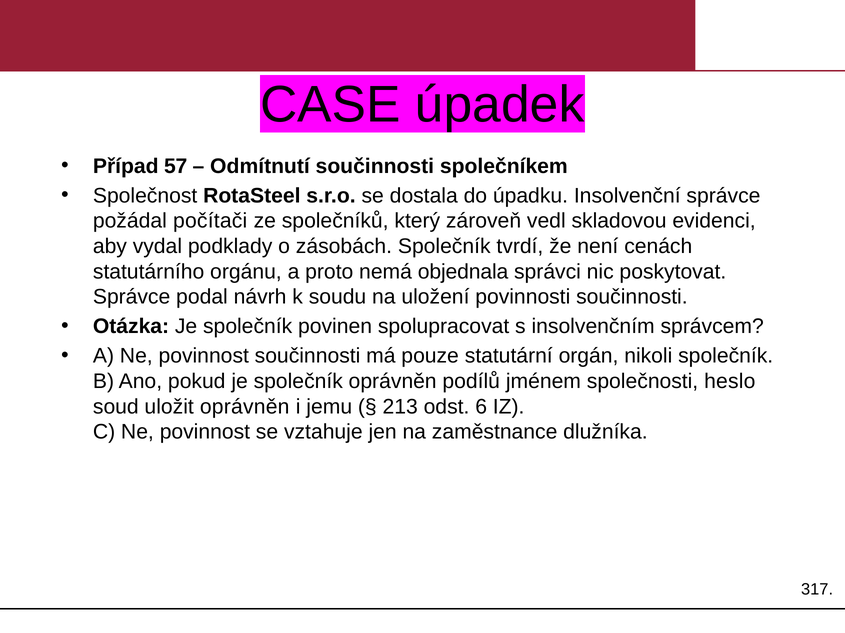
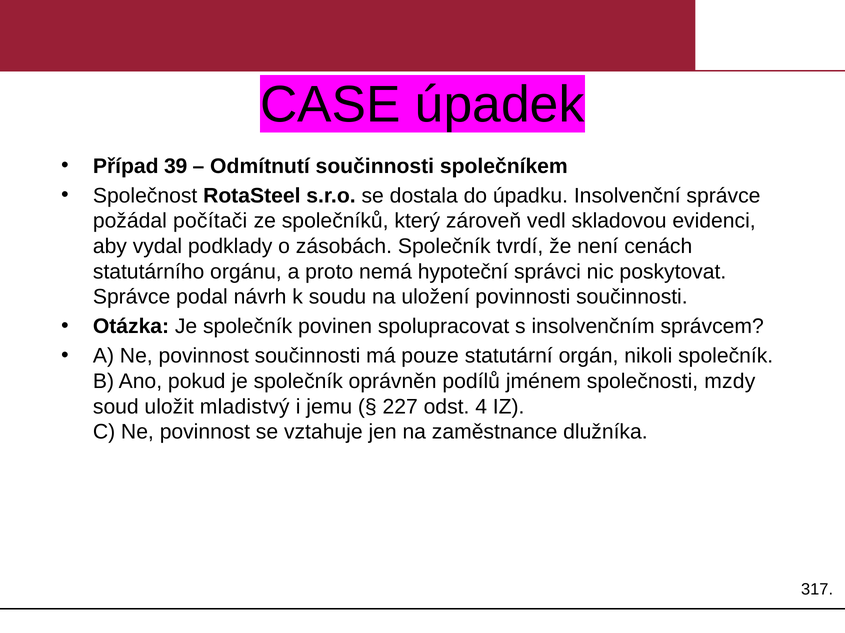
57: 57 -> 39
objednala: objednala -> hypoteční
heslo: heslo -> mzdy
uložit oprávněn: oprávněn -> mladistvý
213: 213 -> 227
6: 6 -> 4
